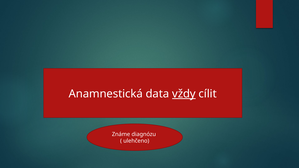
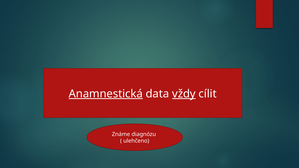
Anamnestická underline: none -> present
